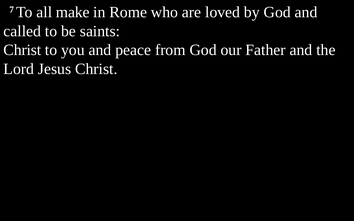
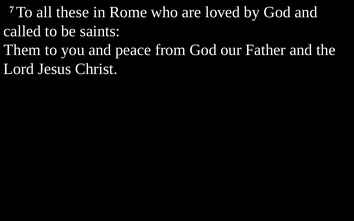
make: make -> these
Christ at (22, 50): Christ -> Them
